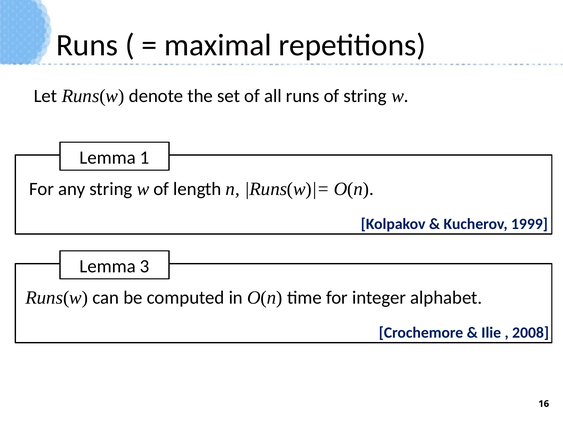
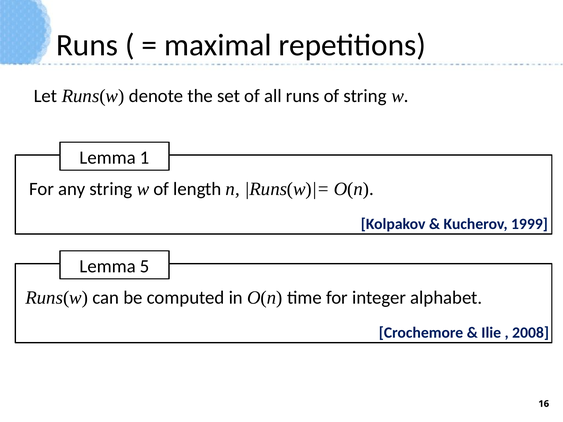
3: 3 -> 5
